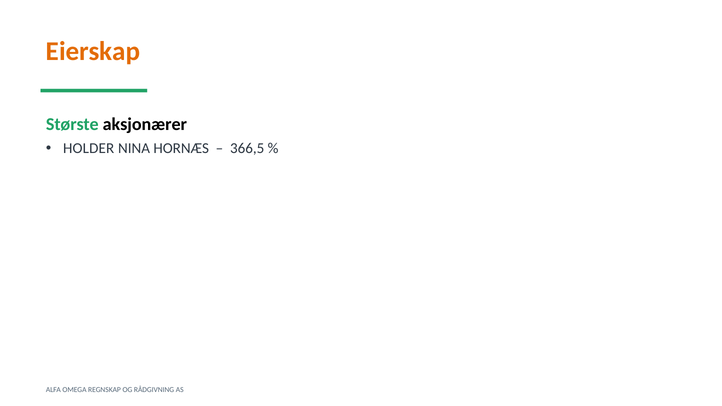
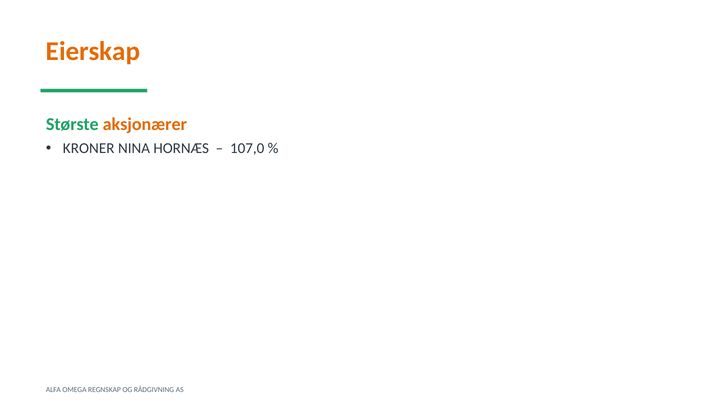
aksjonærer colour: black -> orange
HOLDER: HOLDER -> KRONER
366,5: 366,5 -> 107,0
